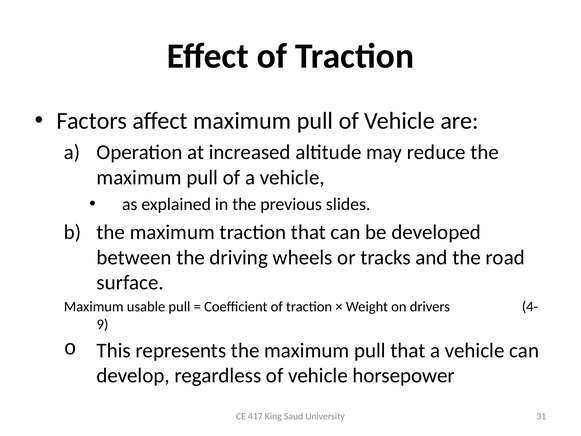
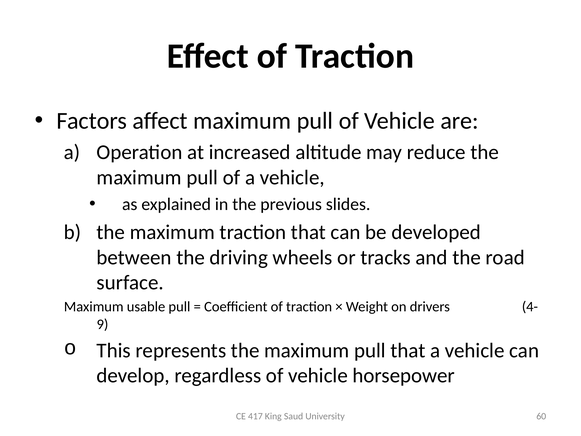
31: 31 -> 60
